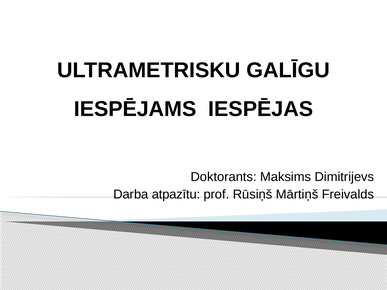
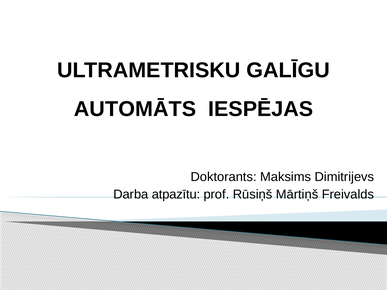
IESPĒJAMS: IESPĒJAMS -> AUTOMĀTS
